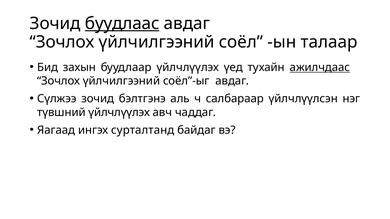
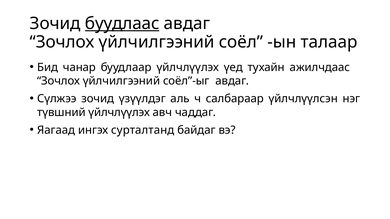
захын: захын -> чанар
ажилчдаас underline: present -> none
бэлтгэнэ: бэлтгэнэ -> үзүүлдэг
